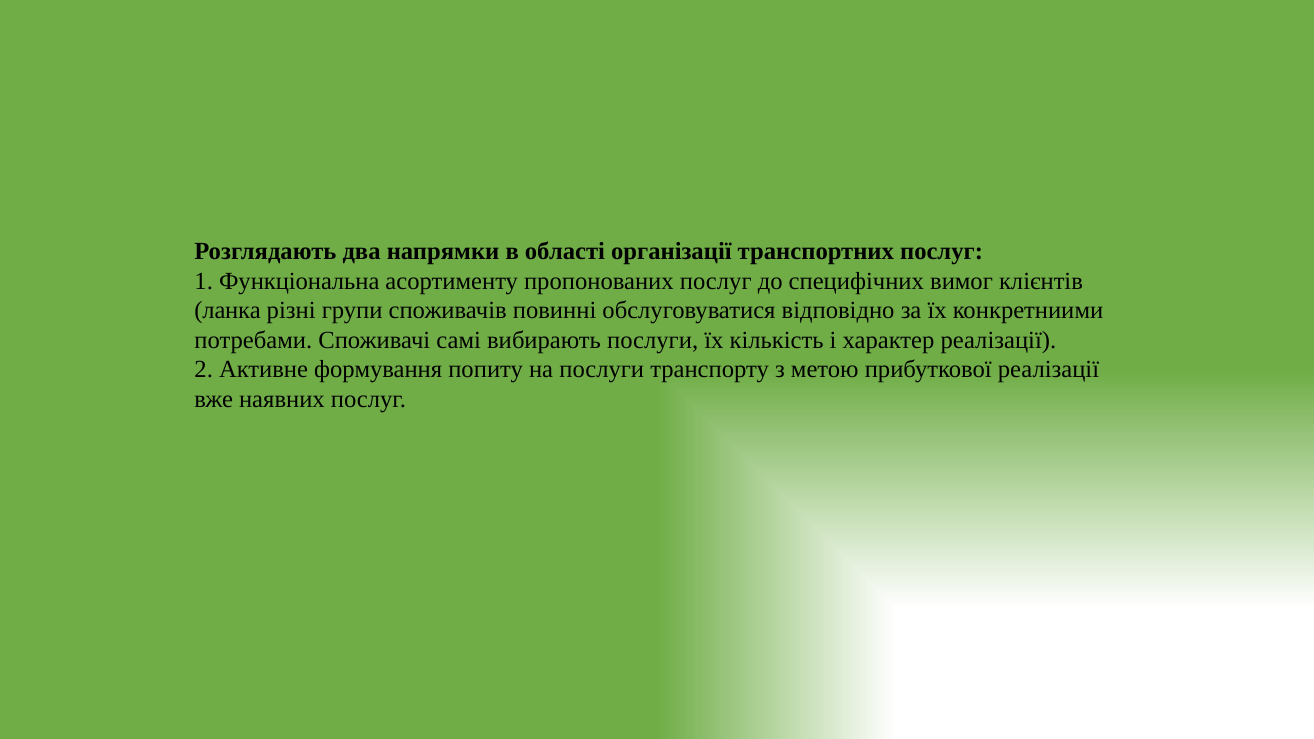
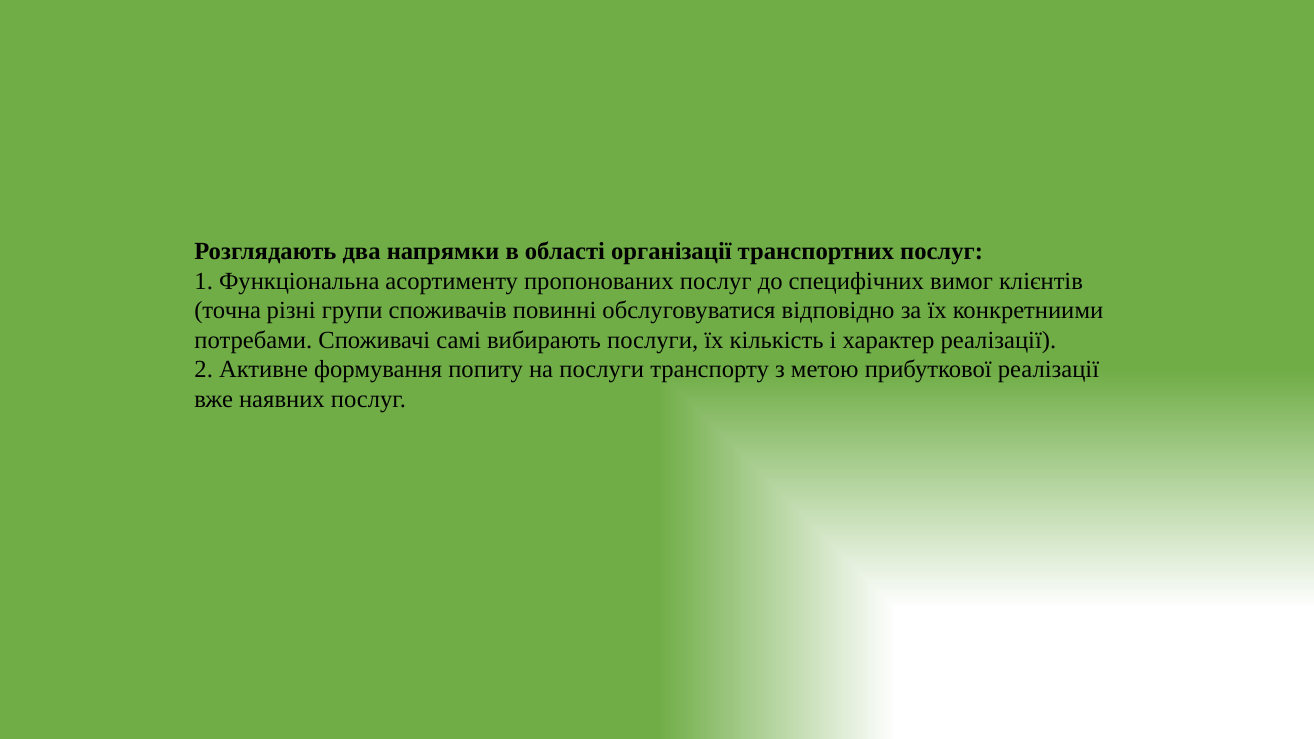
ланка: ланка -> точна
